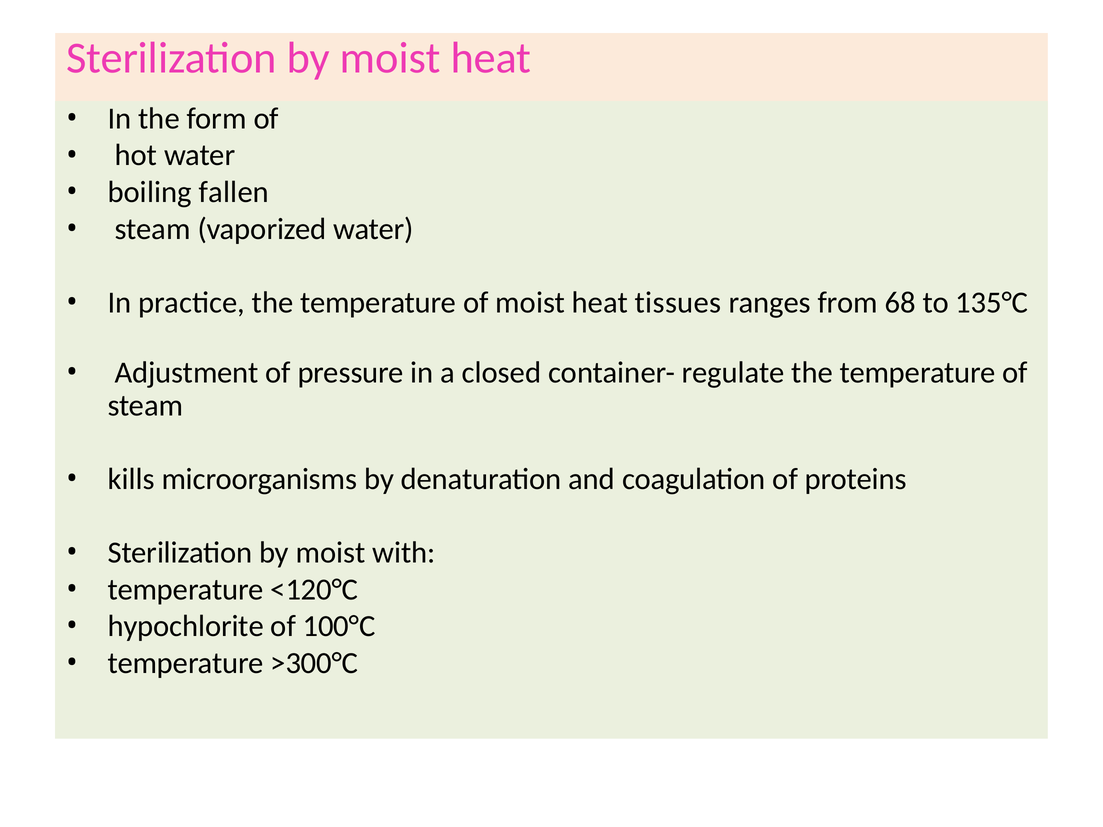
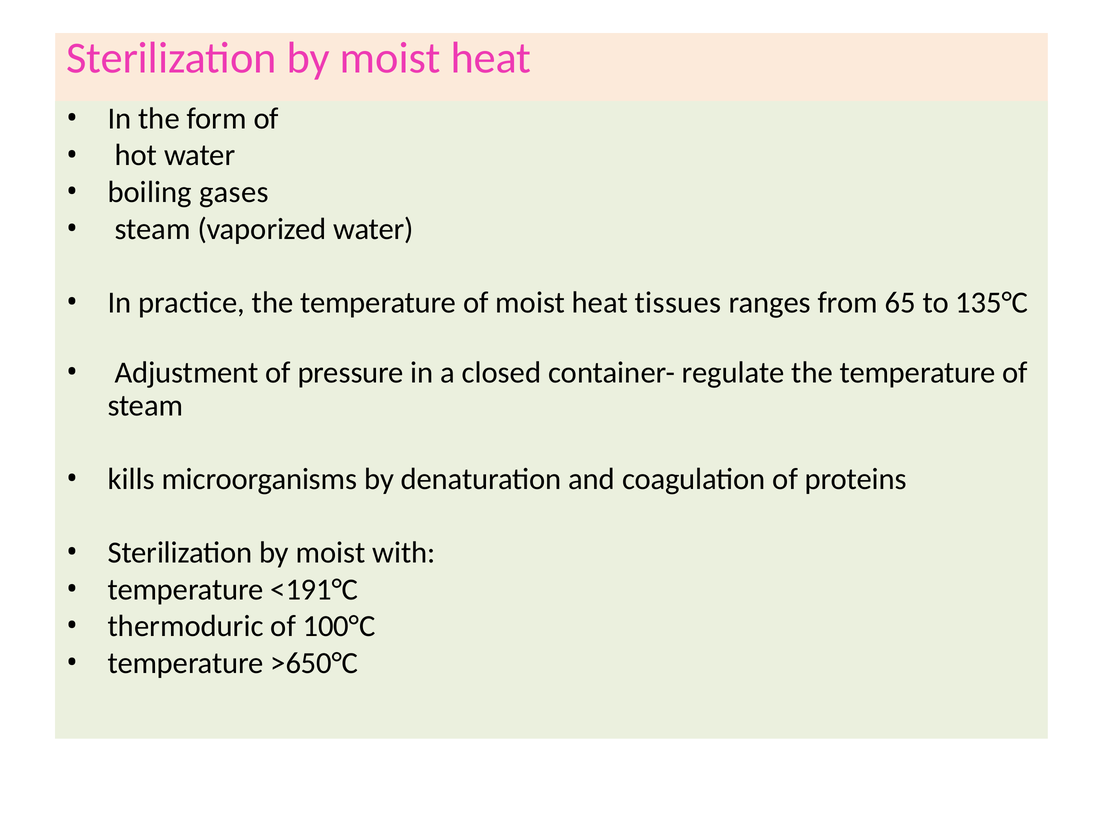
fallen: fallen -> gases
68: 68 -> 65
<120°C: <120°C -> <191°C
hypochlorite: hypochlorite -> thermoduric
>300°C: >300°C -> >650°C
